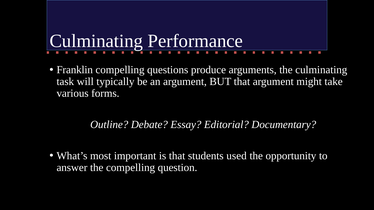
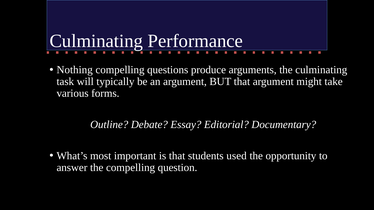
Franklin: Franklin -> Nothing
